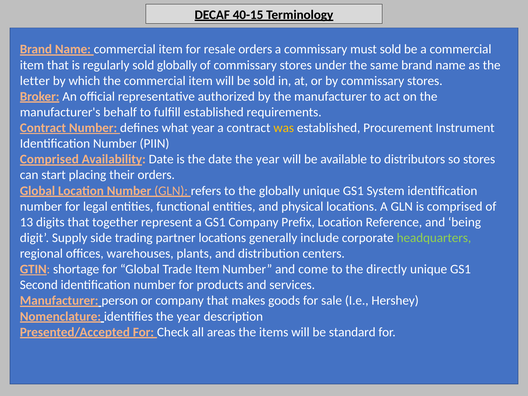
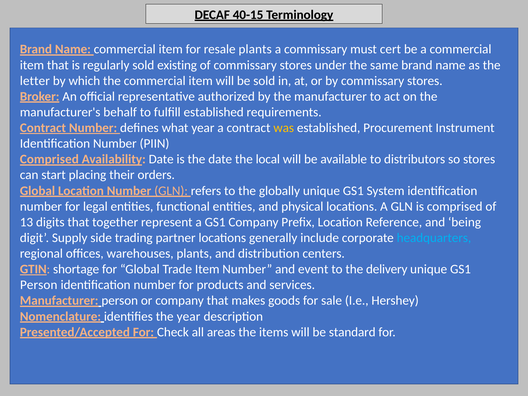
resale orders: orders -> plants
must sold: sold -> cert
sold globally: globally -> existing
date the year: year -> local
headquarters colour: light green -> light blue
come: come -> event
directly: directly -> delivery
Second at (39, 285): Second -> Person
